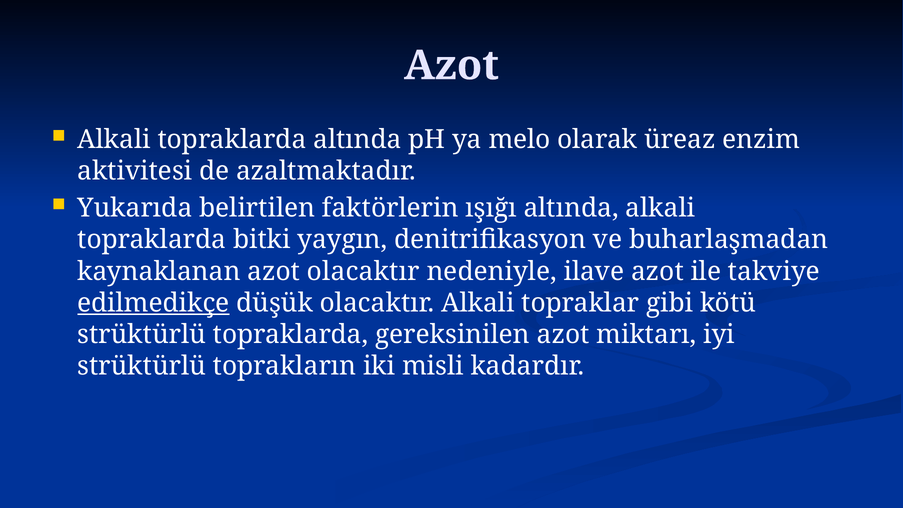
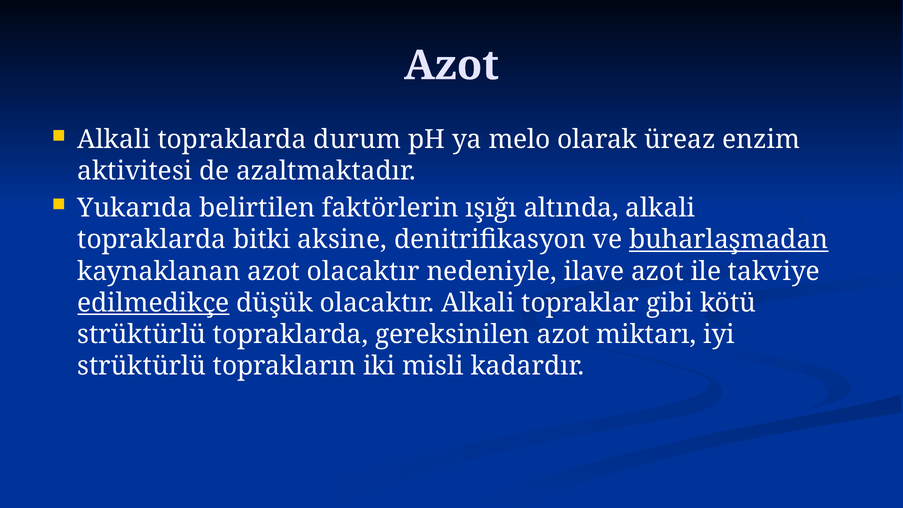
topraklarda altında: altında -> durum
yaygın: yaygın -> aksine
buharlaşmadan underline: none -> present
